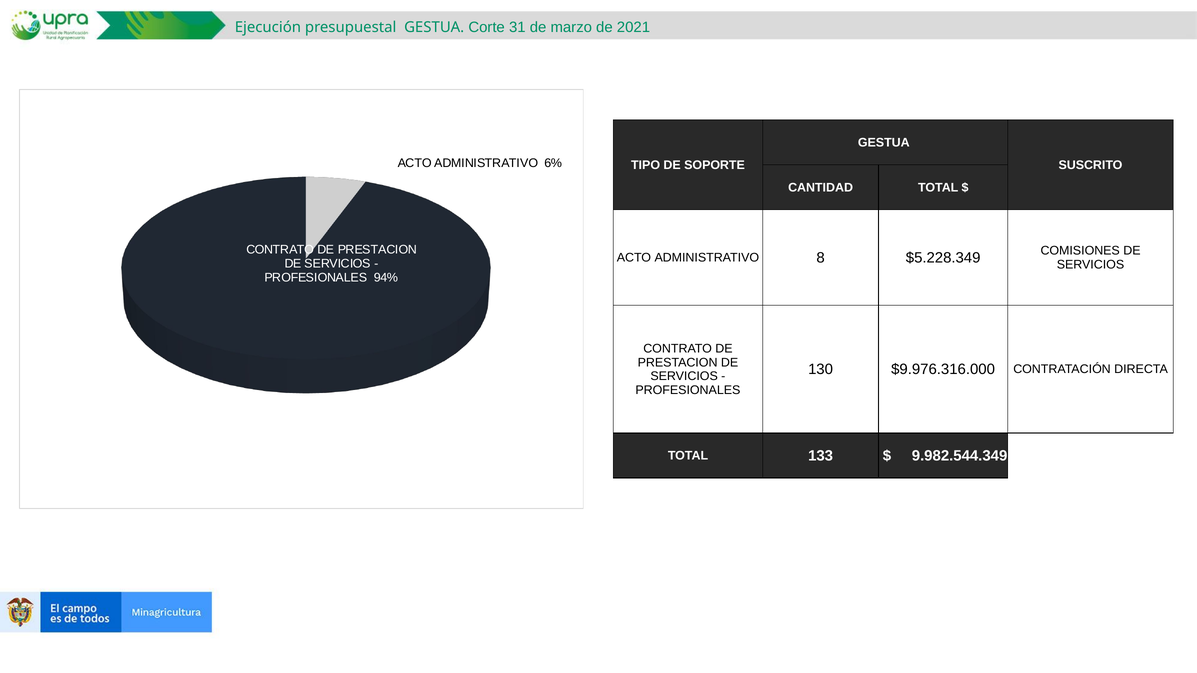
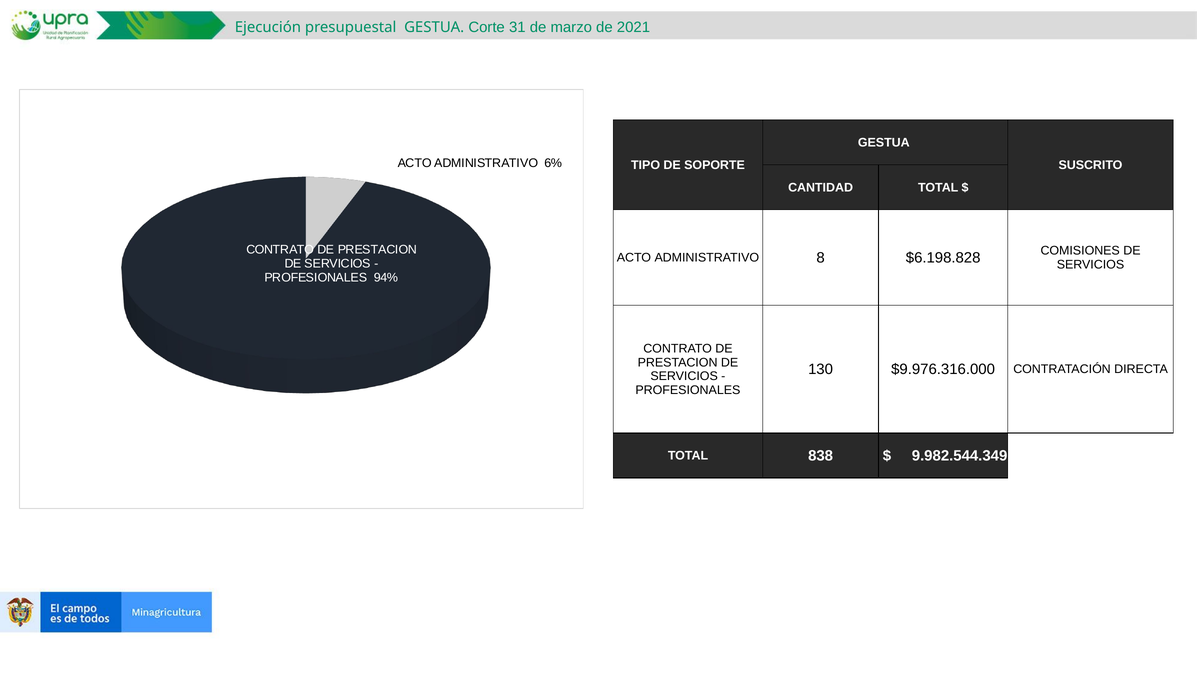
$5.228.349: $5.228.349 -> $6.198.828
133: 133 -> 838
